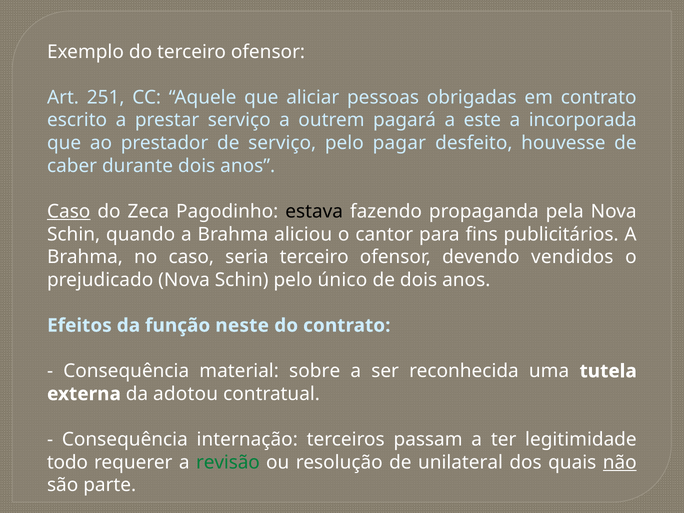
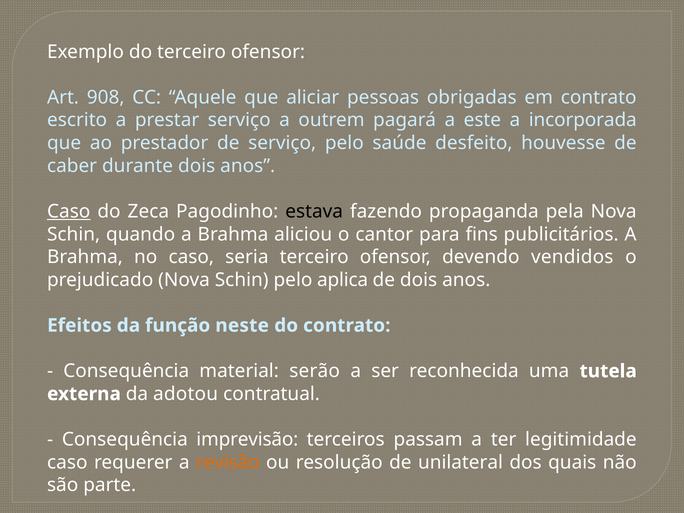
251: 251 -> 908
pagar: pagar -> saúde
único: único -> aplica
sobre: sobre -> serão
internação: internação -> imprevisão
todo at (67, 462): todo -> caso
revisão colour: green -> orange
não underline: present -> none
